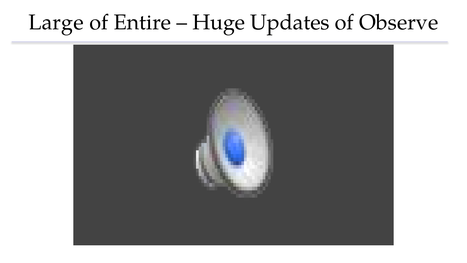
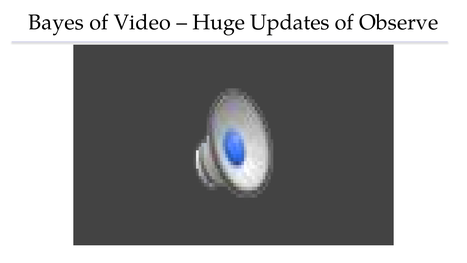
Large: Large -> Bayes
Entire: Entire -> Video
